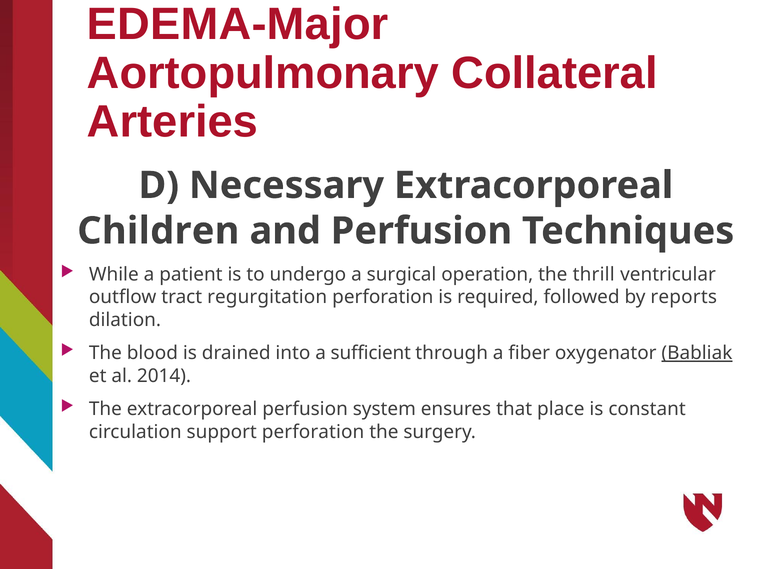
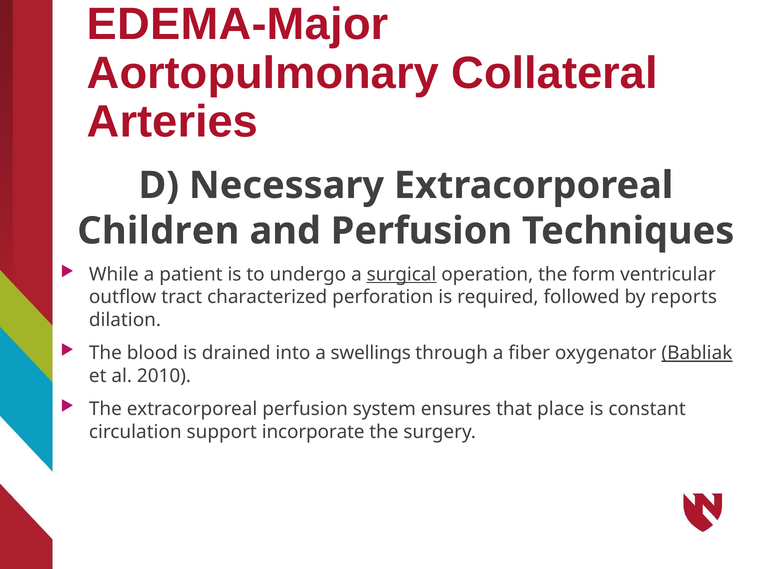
surgical underline: none -> present
thrill: thrill -> form
regurgitation: regurgitation -> characterized
sufficient: sufficient -> swellings
2014: 2014 -> 2010
support perforation: perforation -> incorporate
